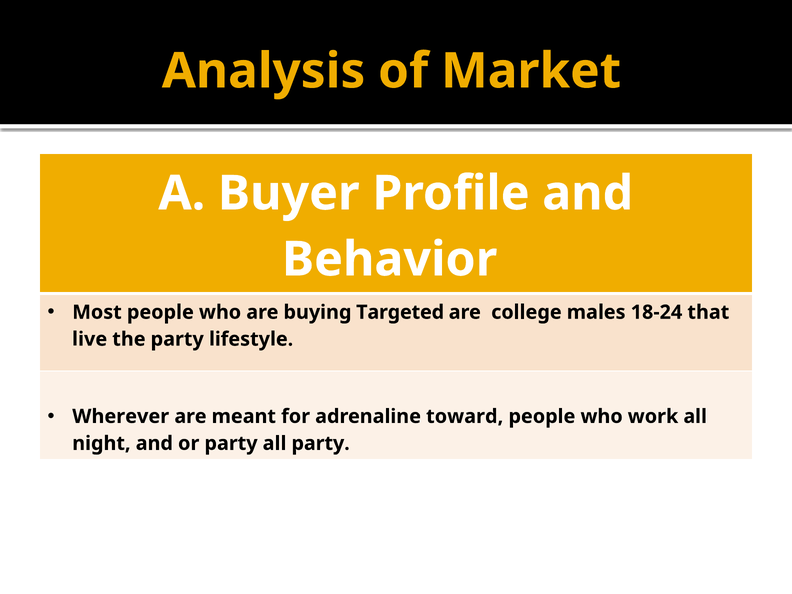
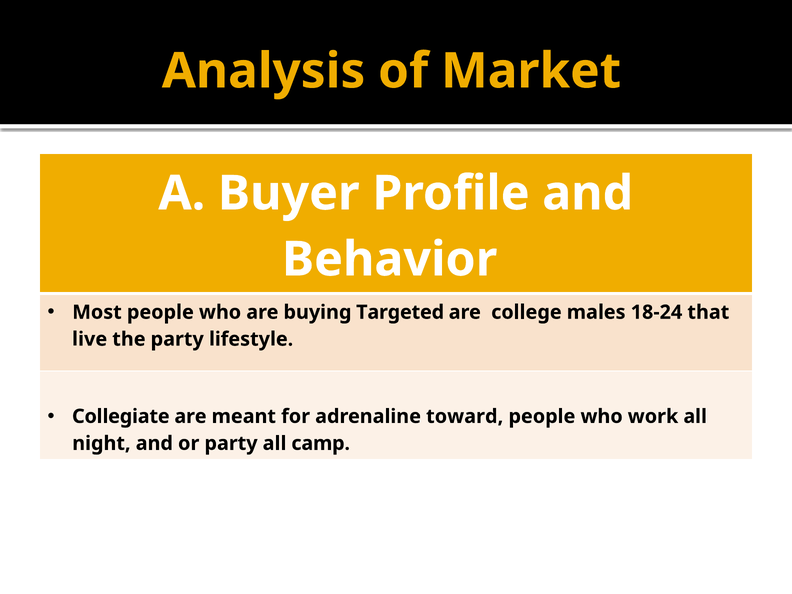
Wherever: Wherever -> Collegiate
all party: party -> camp
